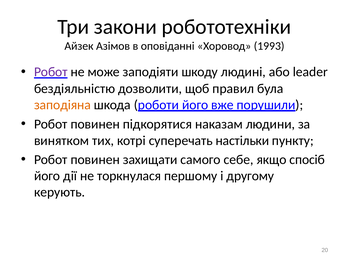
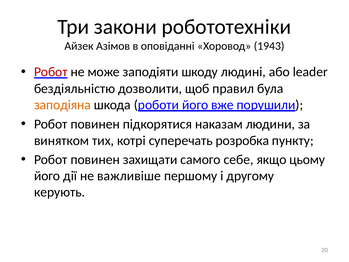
1993: 1993 -> 1943
Робот at (51, 72) colour: purple -> red
настільки: настільки -> розробка
спосіб: спосіб -> цьому
торкнулася: торкнулася -> важливіше
